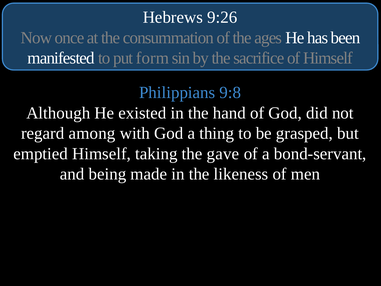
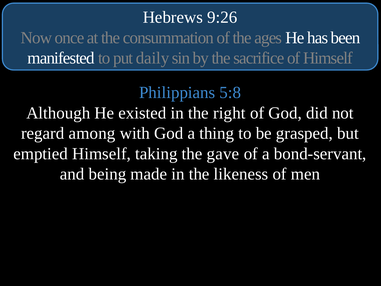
form: form -> daily
9:8: 9:8 -> 5:8
hand: hand -> right
